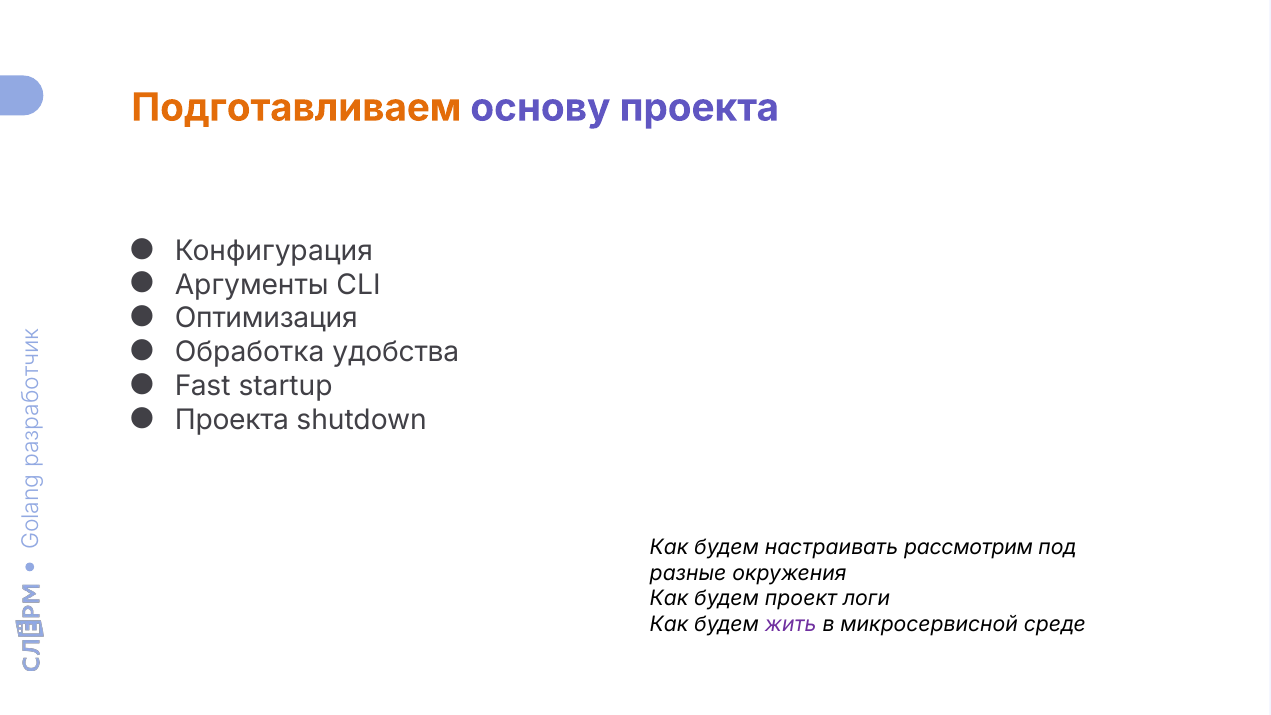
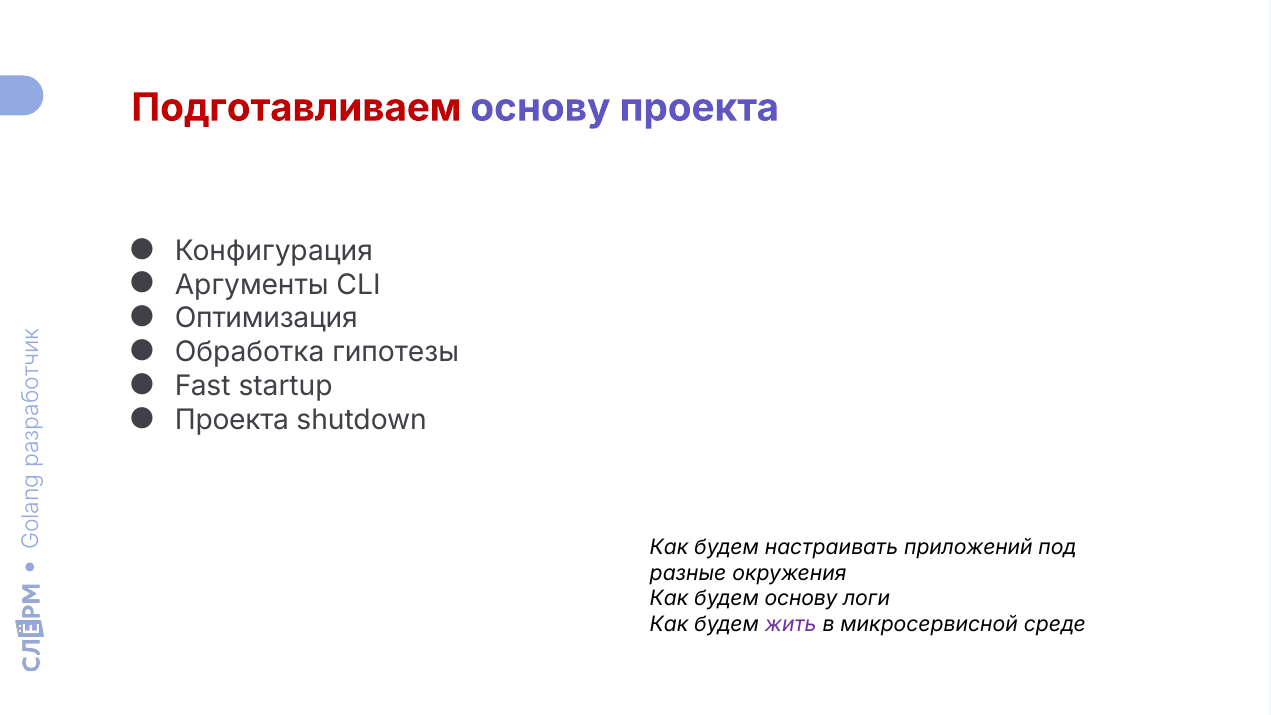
Подготавливаем colour: orange -> red
удобства: удобства -> гипотезы
рассмотрим: рассмотрим -> приложений
будем проект: проект -> основу
